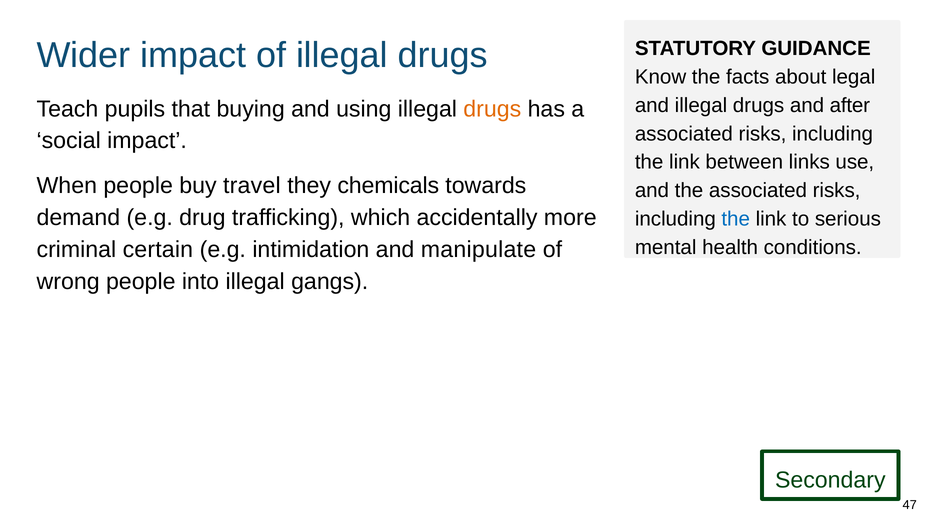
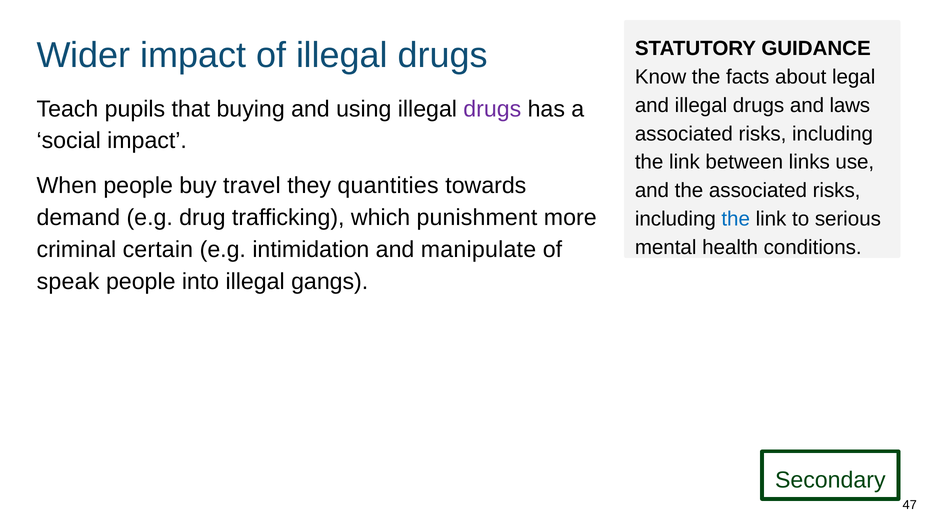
after: after -> laws
drugs at (492, 109) colour: orange -> purple
chemicals: chemicals -> quantities
accidentally: accidentally -> punishment
wrong: wrong -> speak
